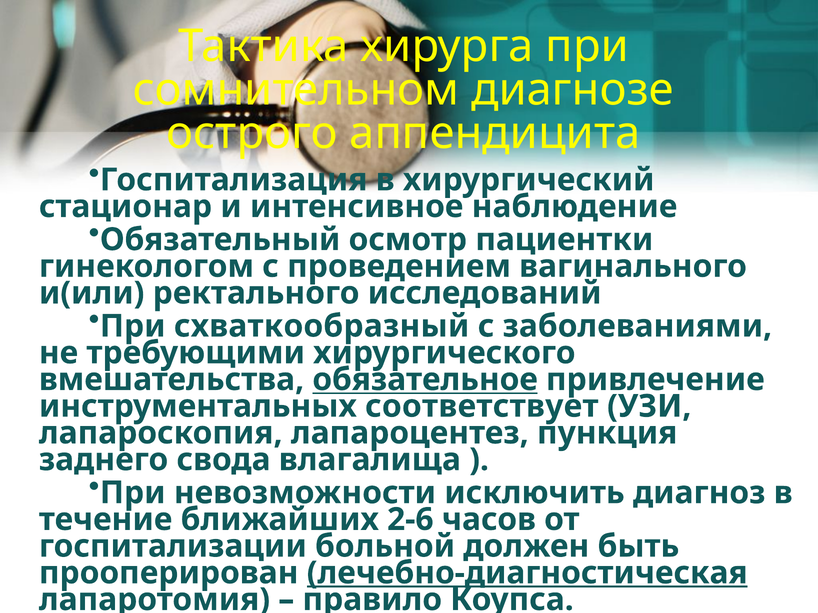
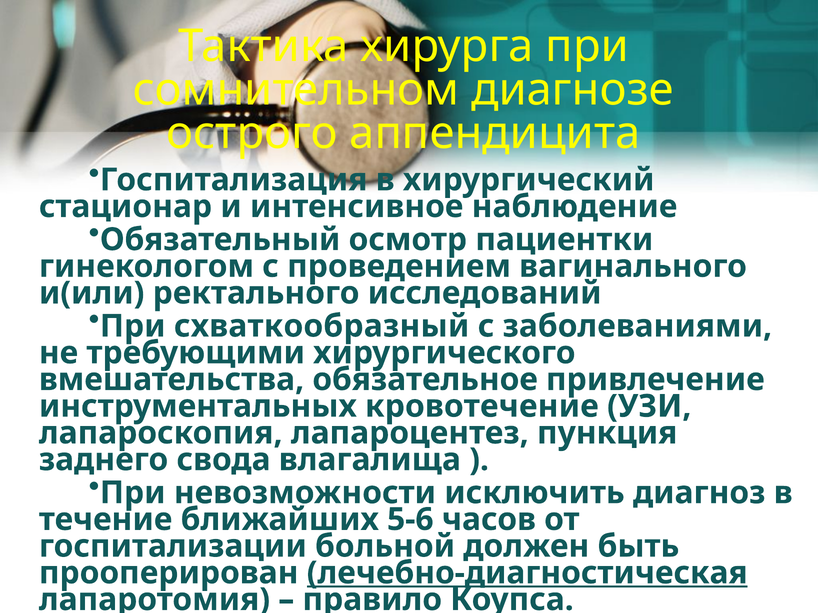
обязательное underline: present -> none
соответствует: соответствует -> кровотечение
2-6: 2-6 -> 5-6
